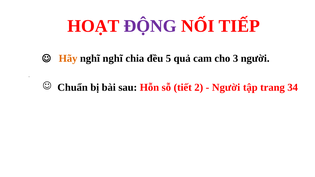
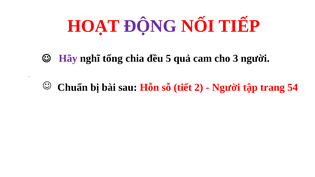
Hãy colour: orange -> purple
nghĩ nghĩ: nghĩ -> tổng
34: 34 -> 54
